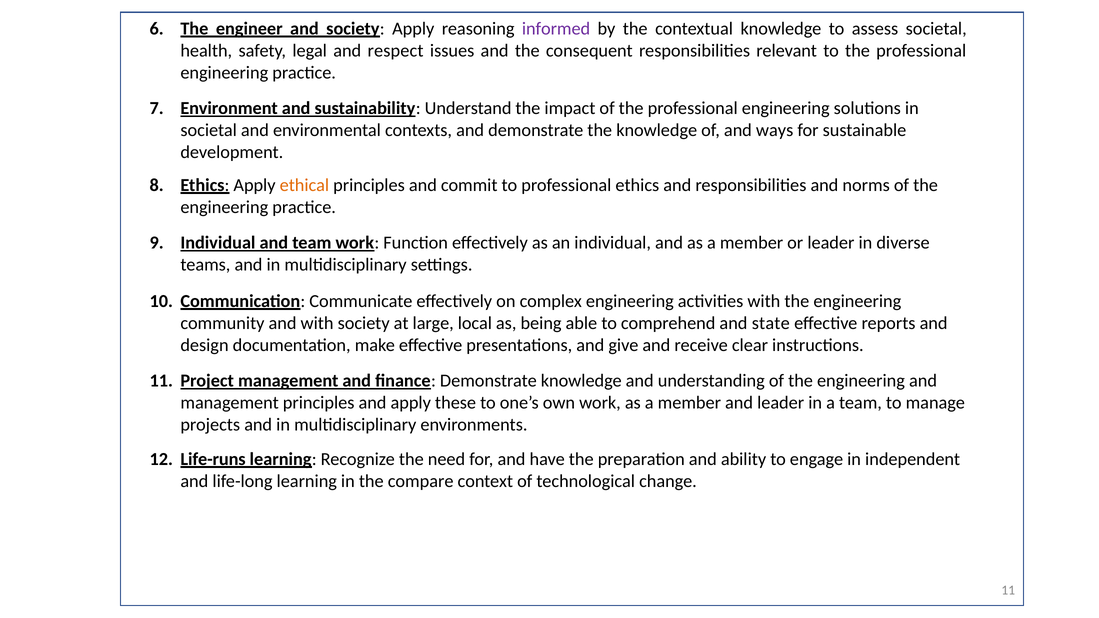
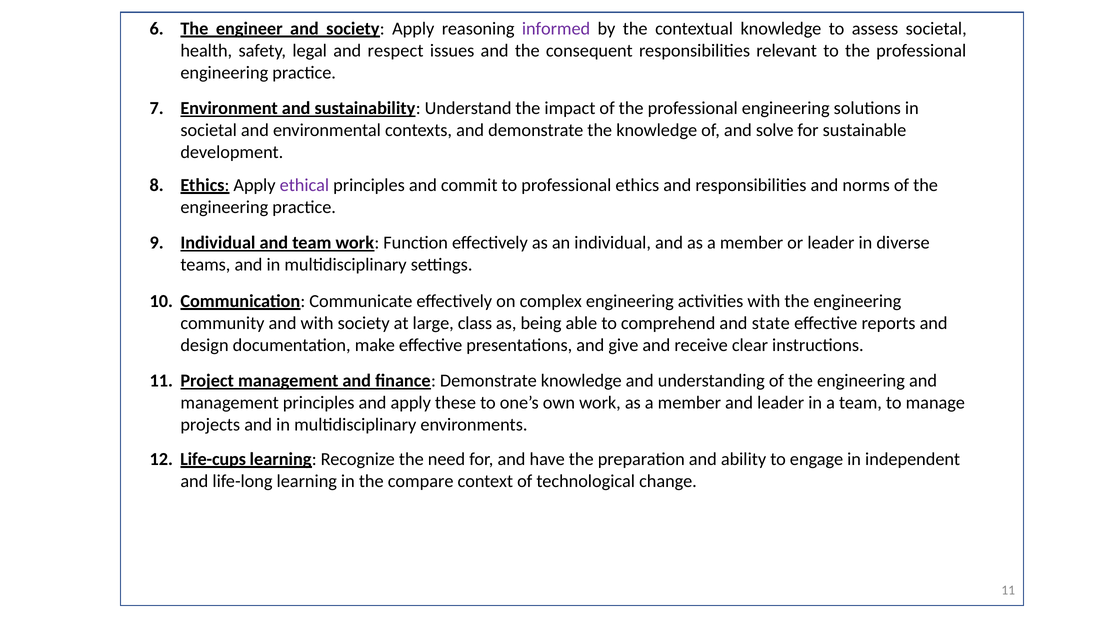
ways: ways -> solve
ethical colour: orange -> purple
local: local -> class
Life-runs: Life-runs -> Life-cups
